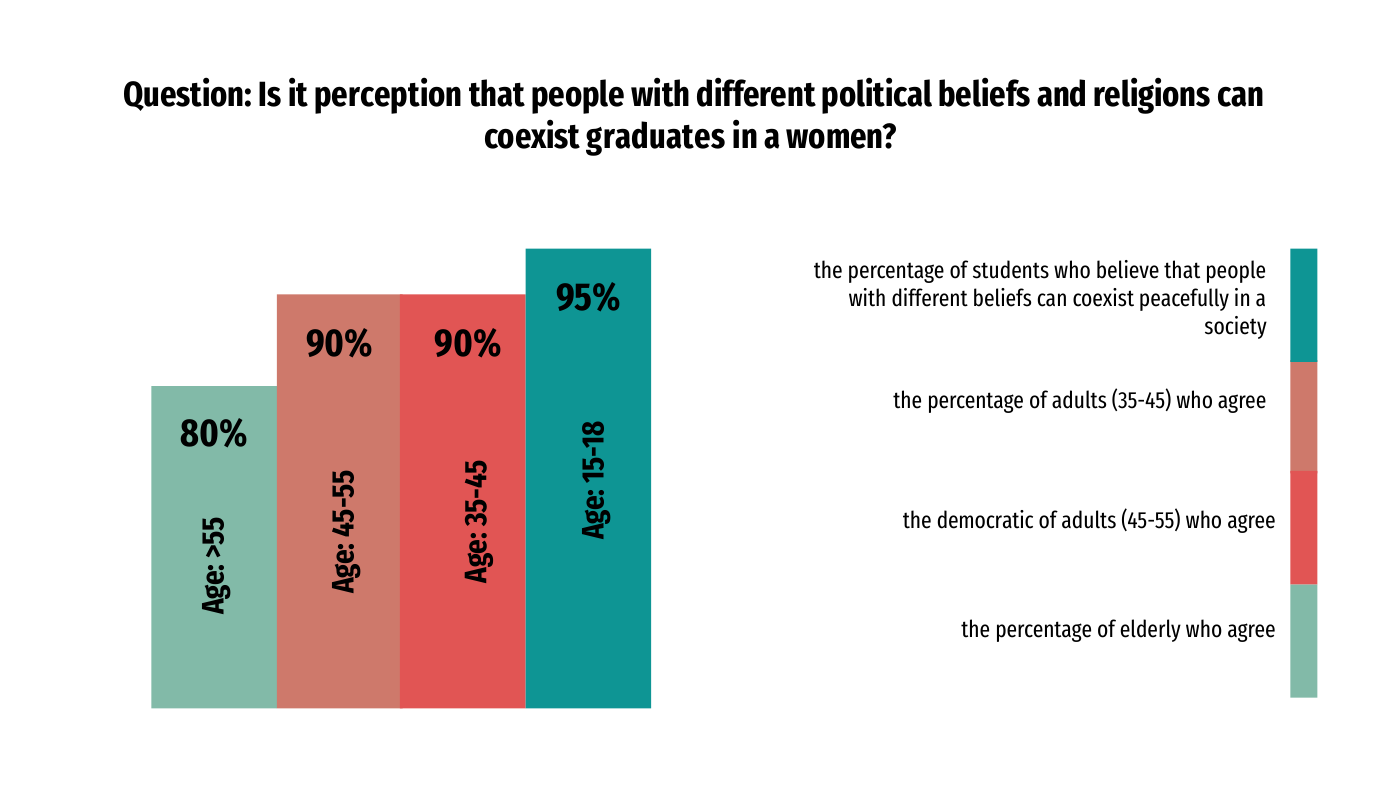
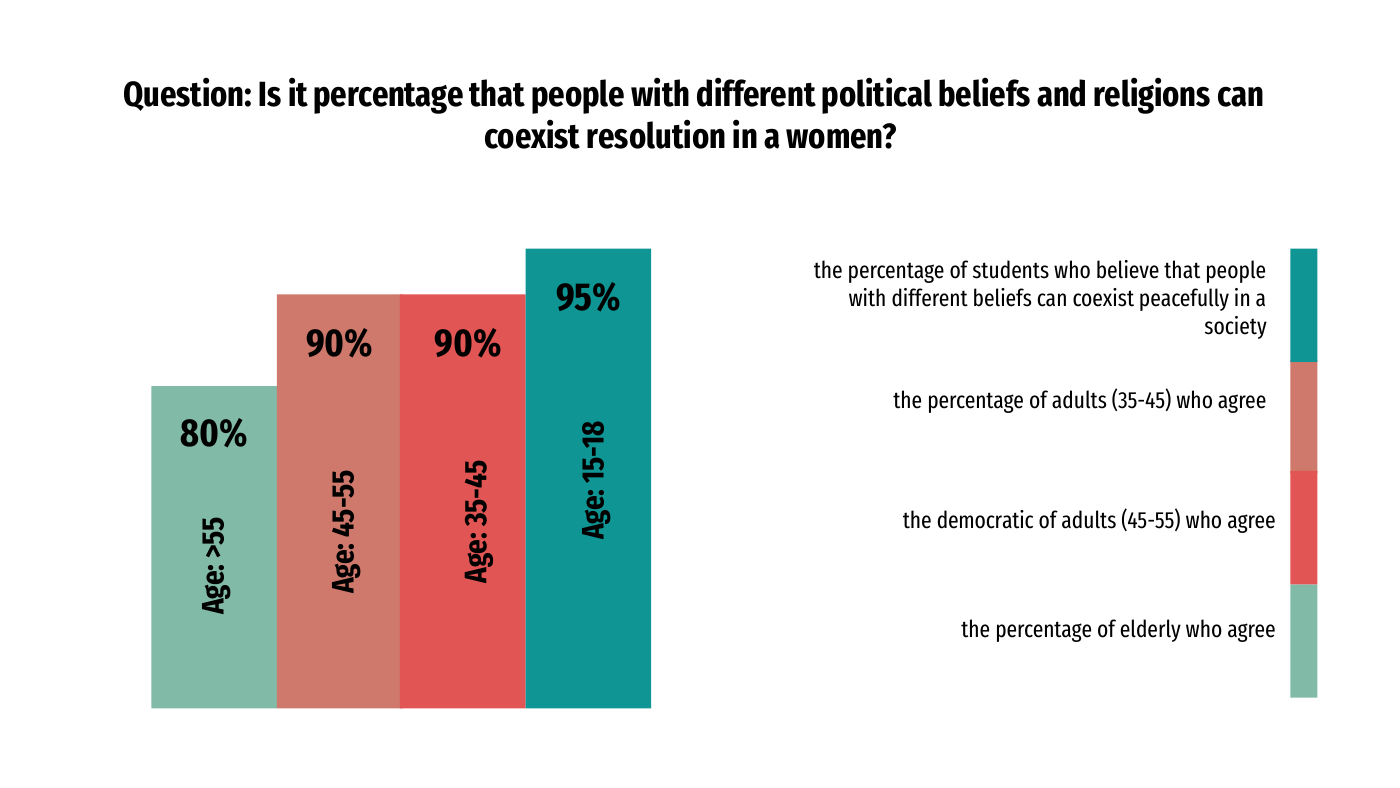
it perception: perception -> percentage
graduates: graduates -> resolution
